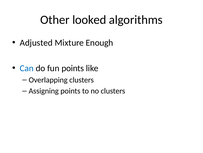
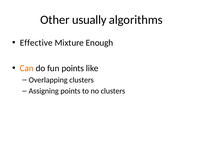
looked: looked -> usually
Adjusted: Adjusted -> Effective
Can colour: blue -> orange
